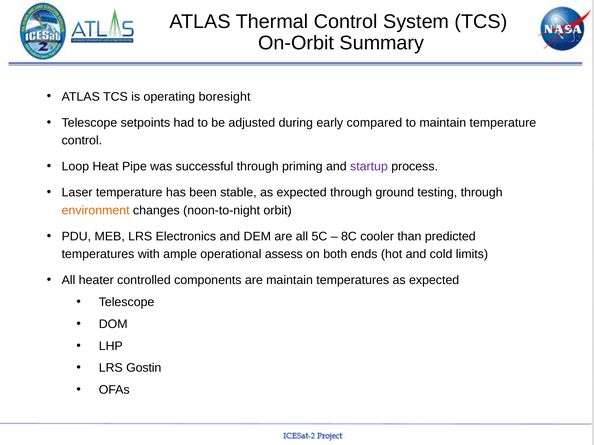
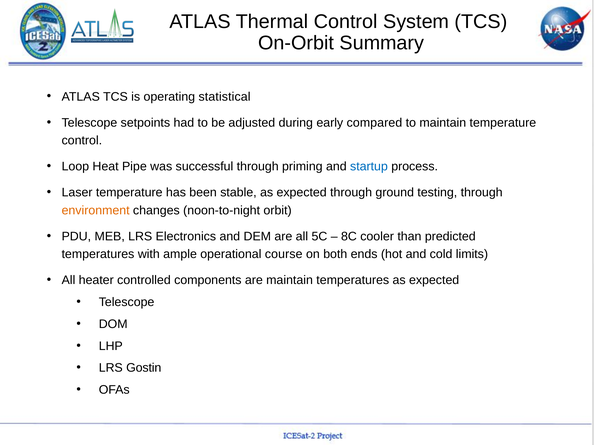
boresight: boresight -> statistical
startup colour: purple -> blue
assess: assess -> course
